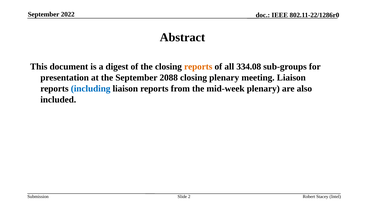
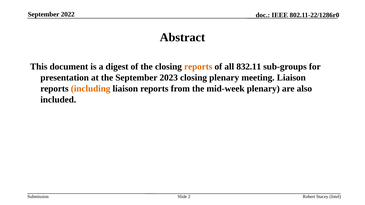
334.08: 334.08 -> 832.11
2088: 2088 -> 2023
including colour: blue -> orange
